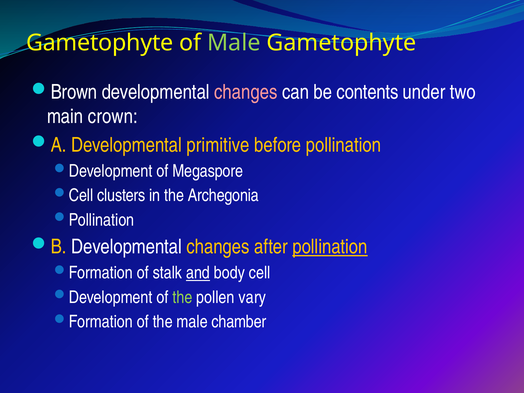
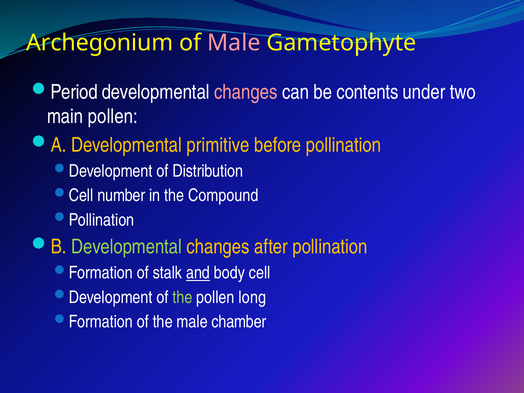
Gametophyte at (100, 43): Gametophyte -> Archegonium
Male at (234, 43) colour: light green -> pink
Brown: Brown -> Period
main crown: crown -> pollen
Megaspore: Megaspore -> Distribution
clusters: clusters -> number
Archegonia: Archegonia -> Compound
Developmental at (126, 247) colour: white -> light green
pollination at (330, 247) underline: present -> none
vary: vary -> long
